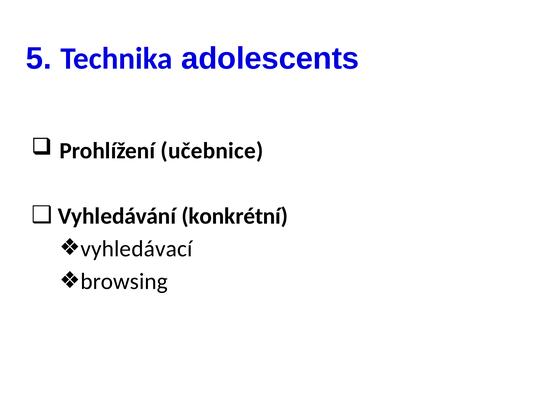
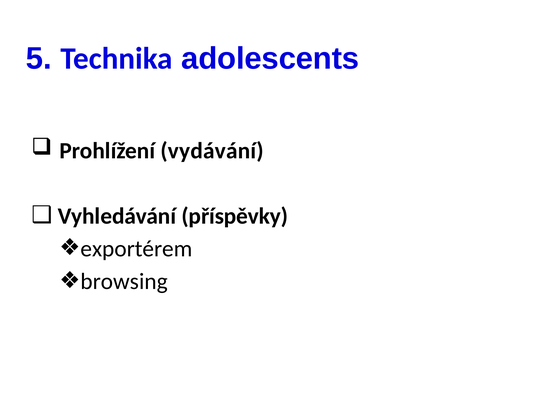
učebnice: učebnice -> vydávání
konkrétní: konkrétní -> příspěvky
vyhledávací: vyhledávací -> exportérem
